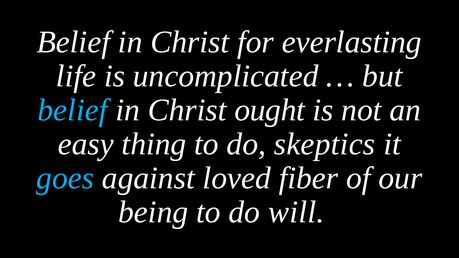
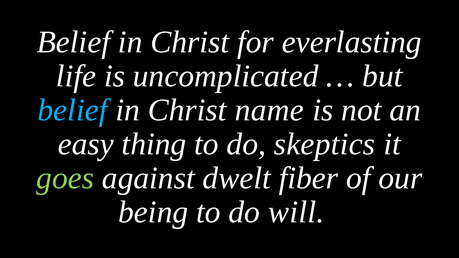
ought: ought -> name
goes colour: light blue -> light green
loved: loved -> dwelt
